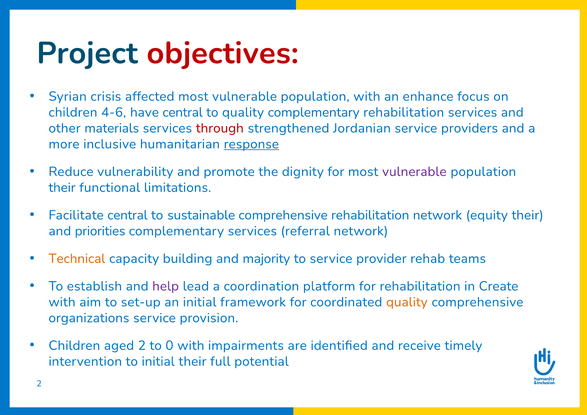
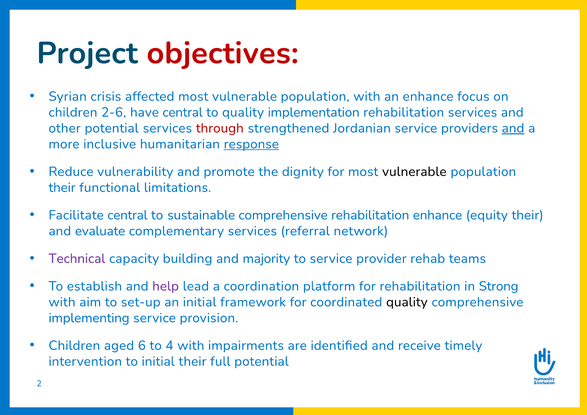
4-6: 4-6 -> 2-6
quality complementary: complementary -> implementation
other materials: materials -> potential
and at (513, 128) underline: none -> present
vulnerable at (414, 172) colour: purple -> black
rehabilitation network: network -> enhance
priorities: priorities -> evaluate
Technical colour: orange -> purple
Create: Create -> Strong
quality at (407, 302) colour: orange -> black
organizations: organizations -> implementing
aged 2: 2 -> 6
0: 0 -> 4
